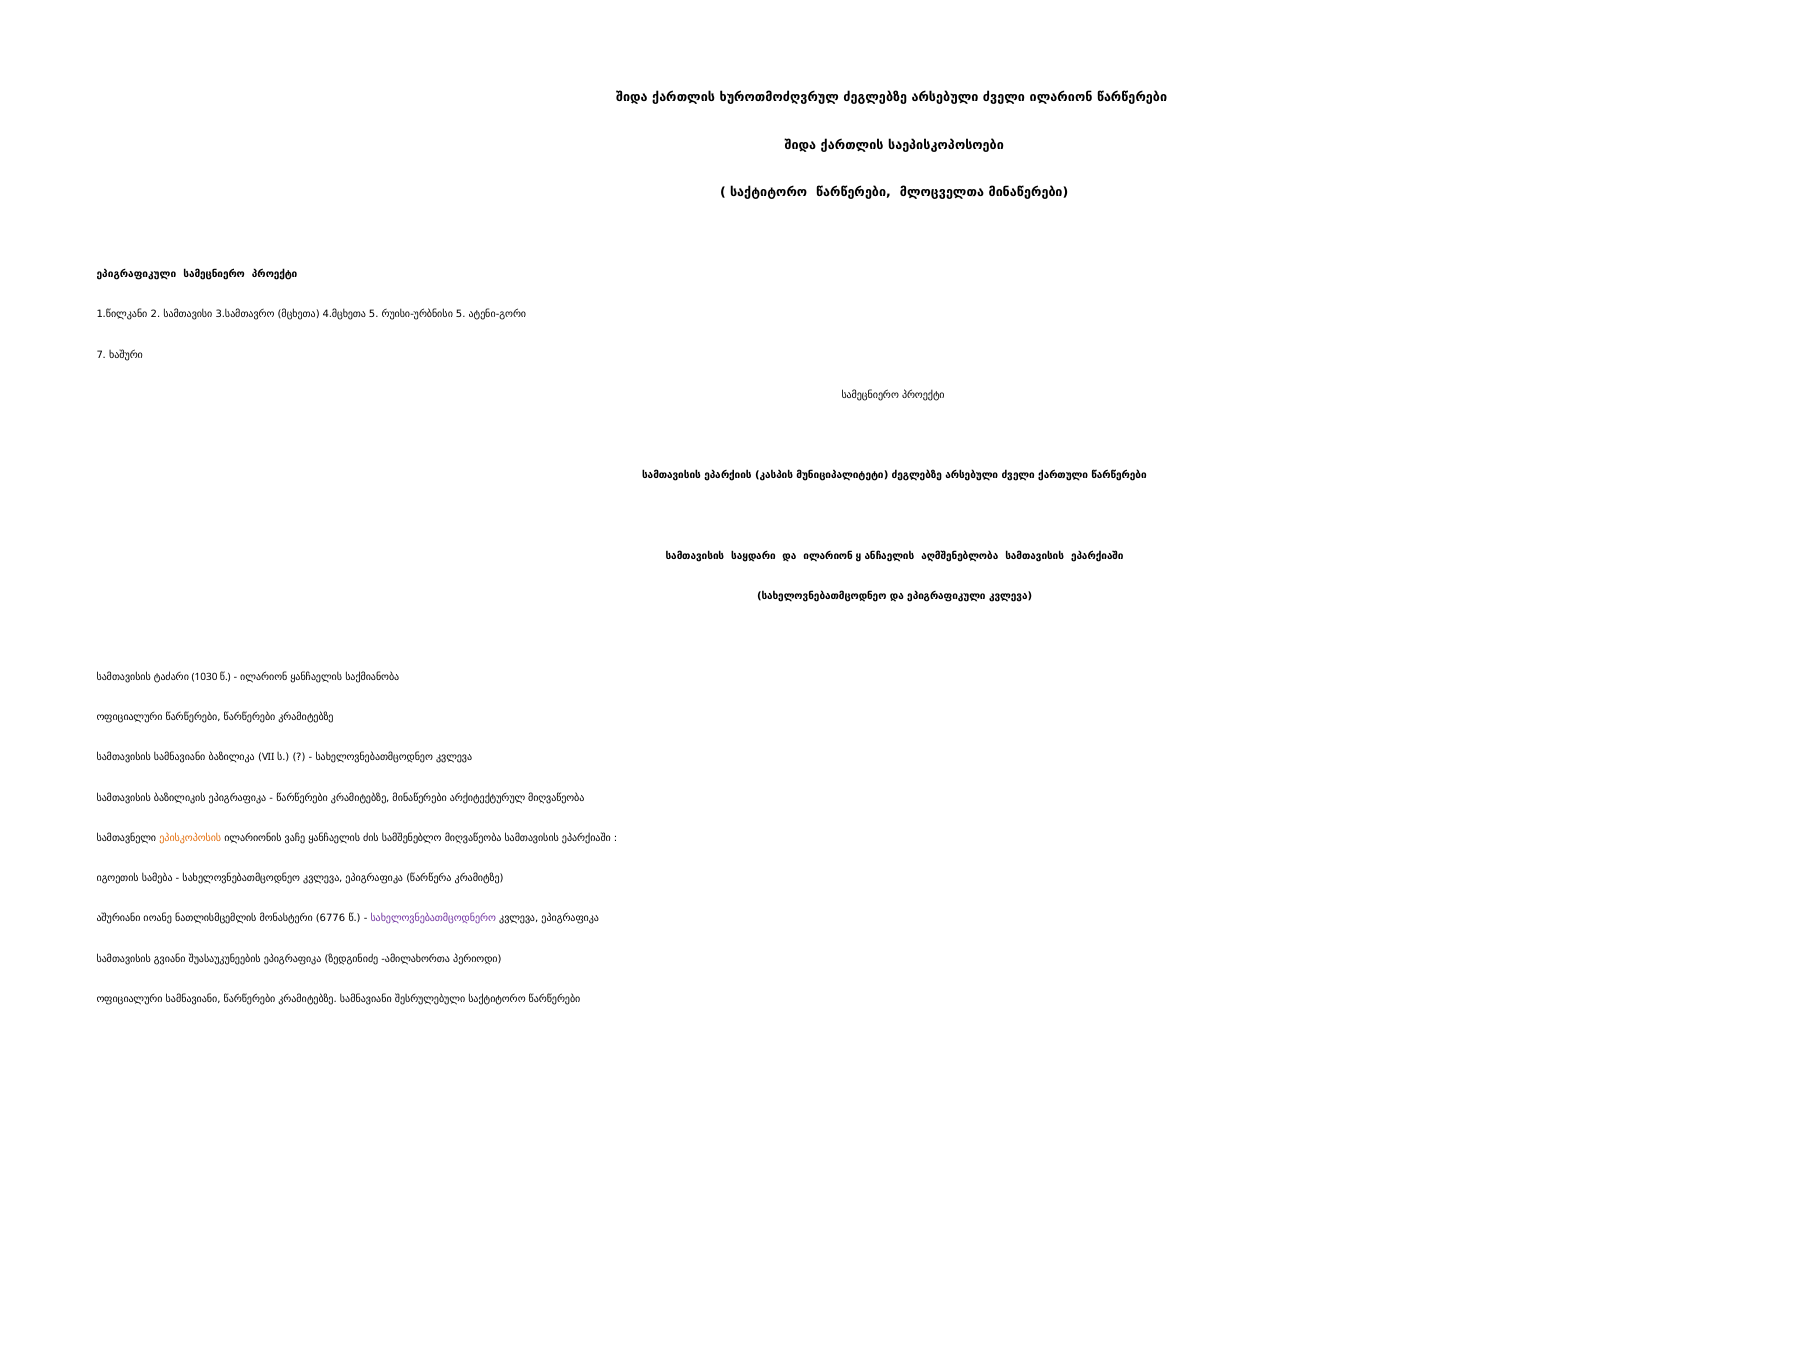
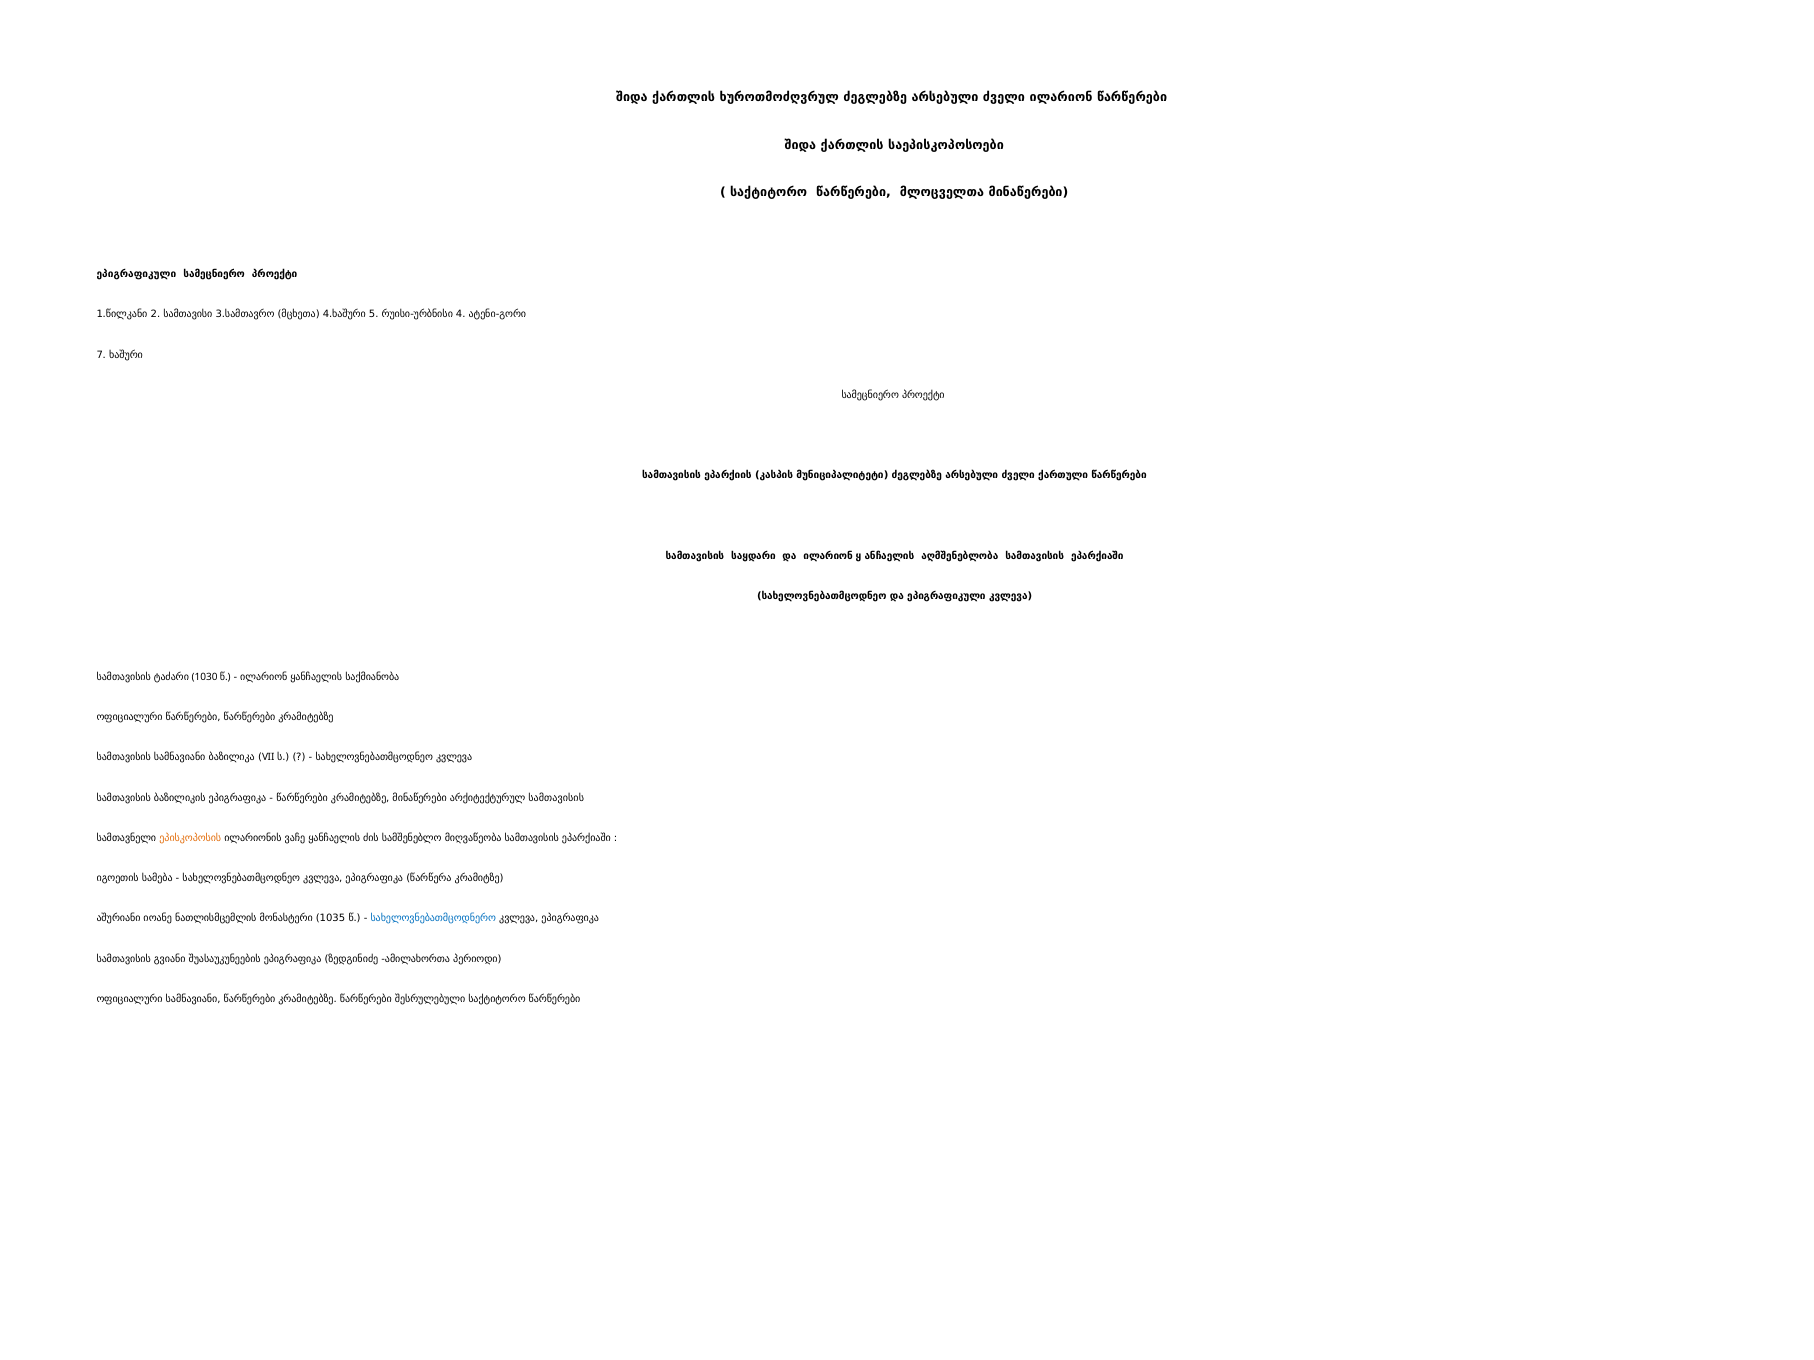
4.მცხეთა: 4.მცხეთა -> 4.ხაშური
რუისი-ურბნისი 5: 5 -> 4
არქიტექტურულ მიღვაწეობა: მიღვაწეობა -> სამთავისის
6776: 6776 -> 1035
სახელოვნებათმცოდნერო colour: purple -> blue
კრამიტებზე სამნავიანი: სამნავიანი -> წარწერები
